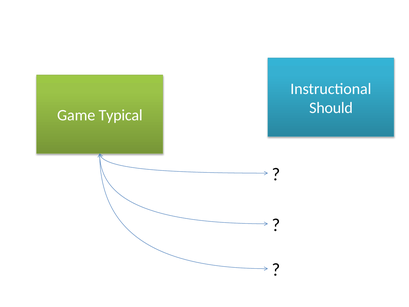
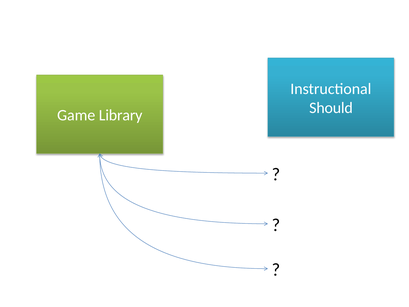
Typical: Typical -> Library
